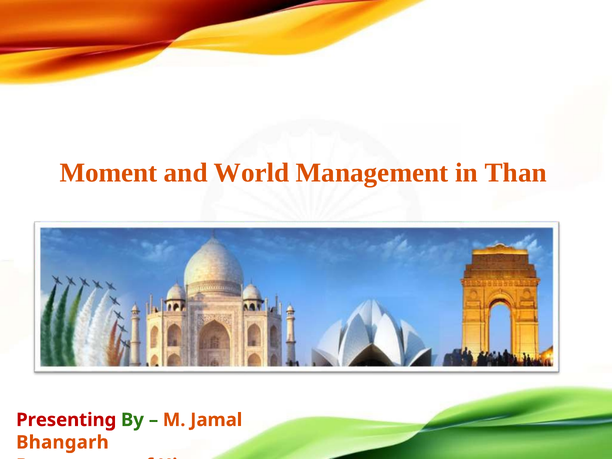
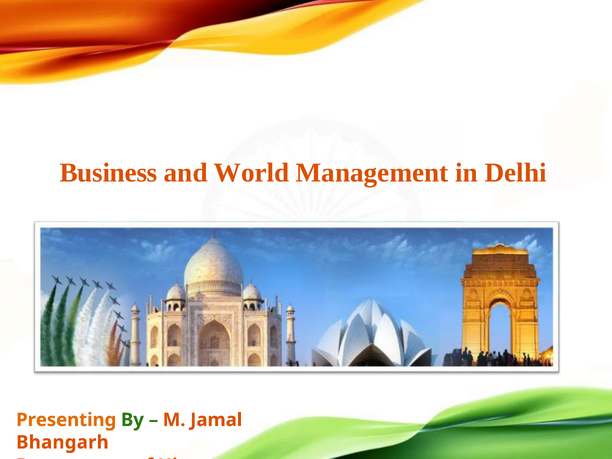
Moment: Moment -> Business
Than: Than -> Delhi
Presenting colour: red -> orange
